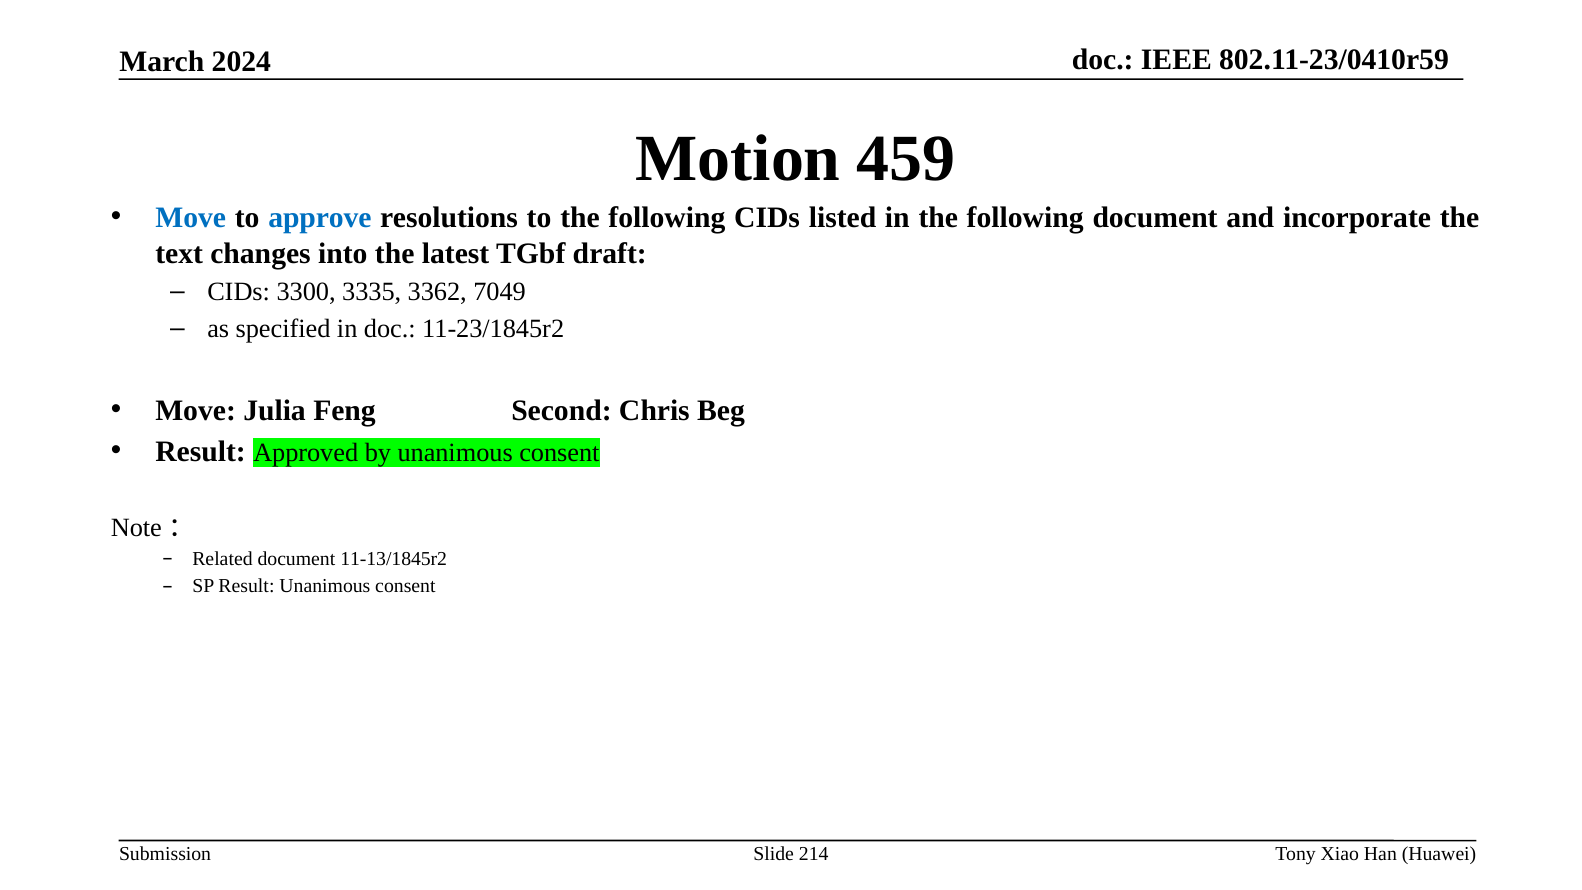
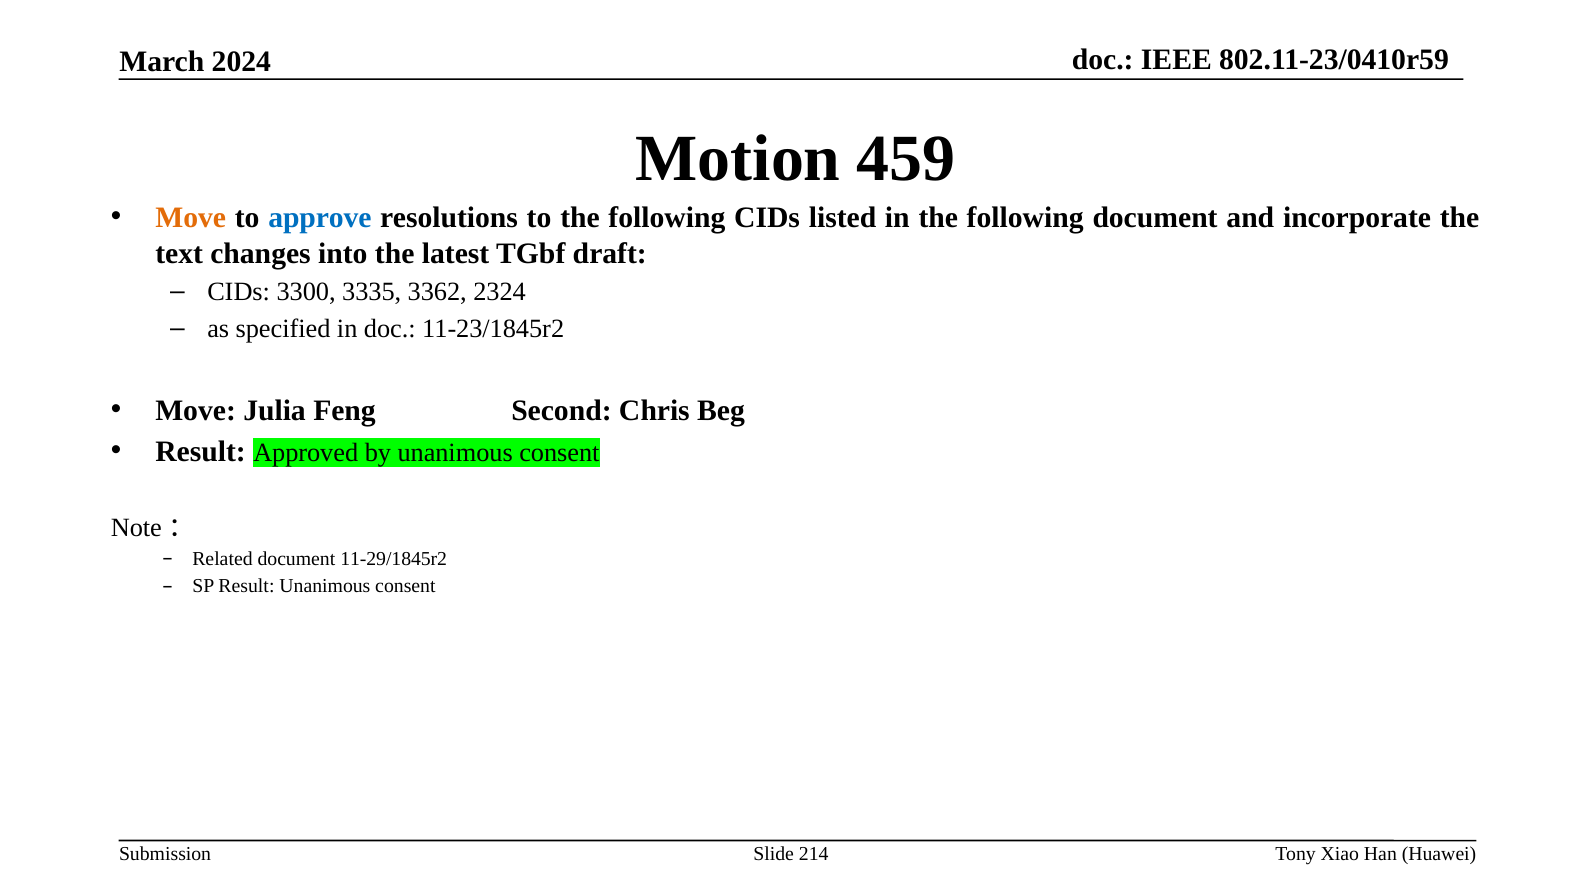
Move at (191, 218) colour: blue -> orange
7049: 7049 -> 2324
11-13/1845r2: 11-13/1845r2 -> 11-29/1845r2
